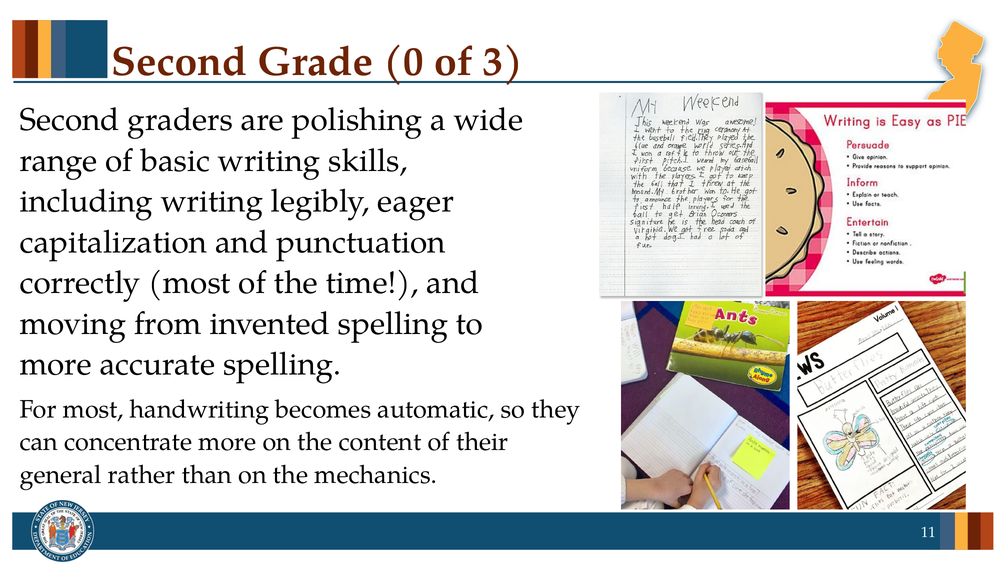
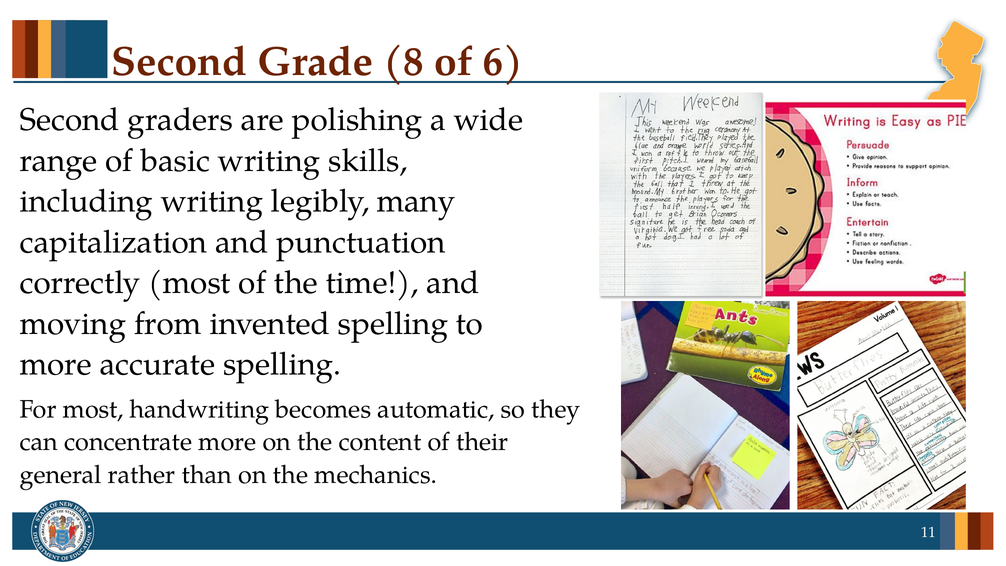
0: 0 -> 8
3: 3 -> 6
eager: eager -> many
